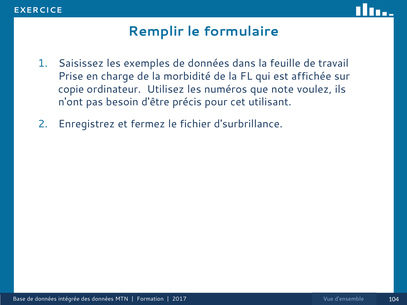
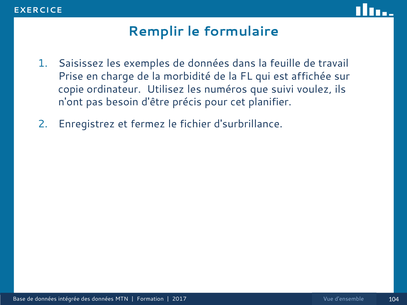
note: note -> suivi
utilisant: utilisant -> planifier
